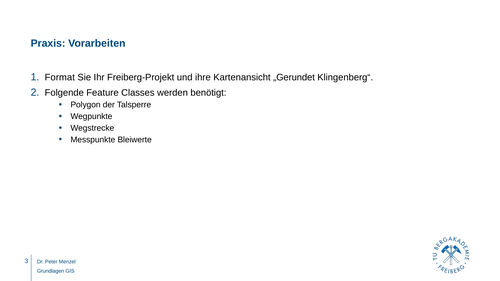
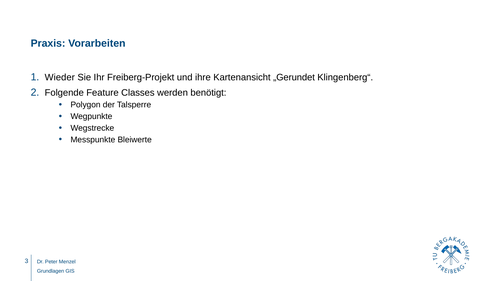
Format: Format -> Wieder
